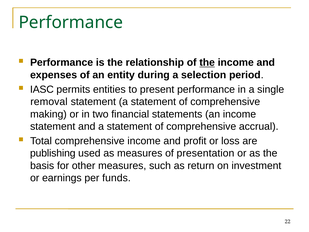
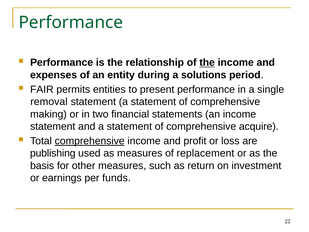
selection: selection -> solutions
IASC: IASC -> FAIR
accrual: accrual -> acquire
comprehensive at (90, 141) underline: none -> present
presentation: presentation -> replacement
